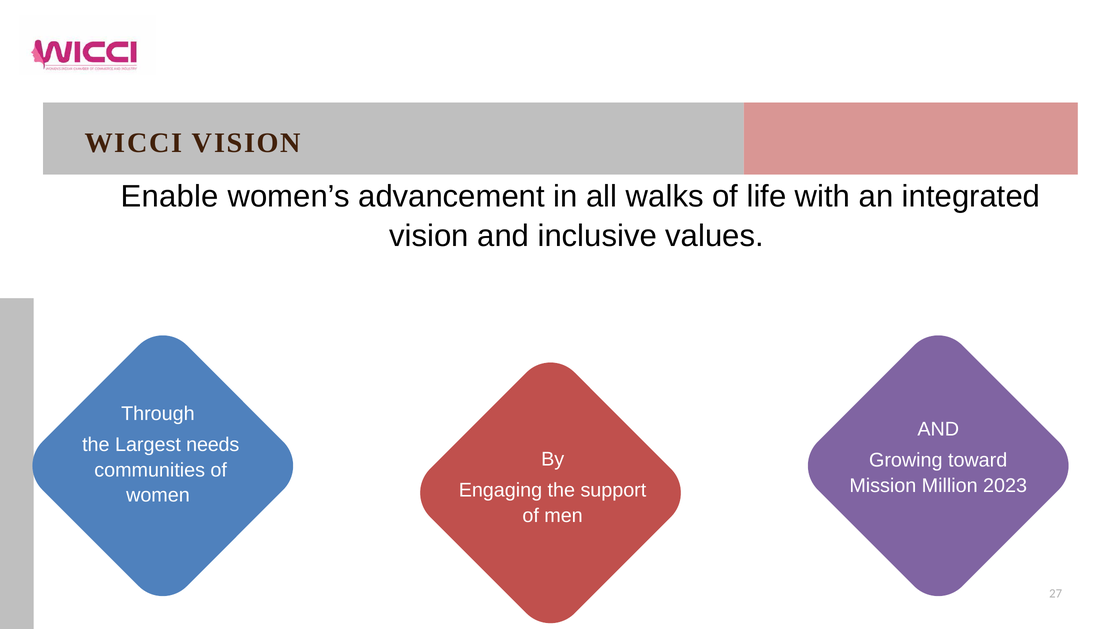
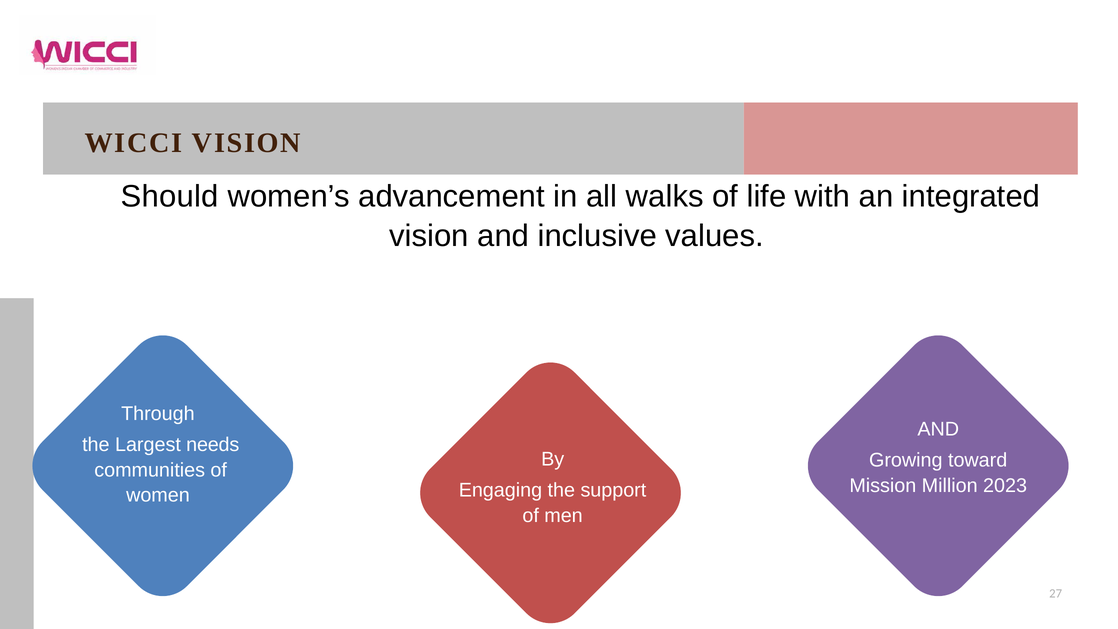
Enable: Enable -> Should
